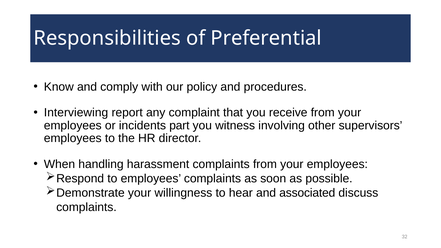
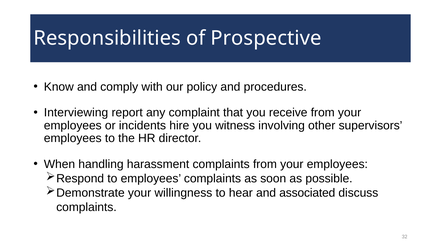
Preferential: Preferential -> Prospective
part: part -> hire
